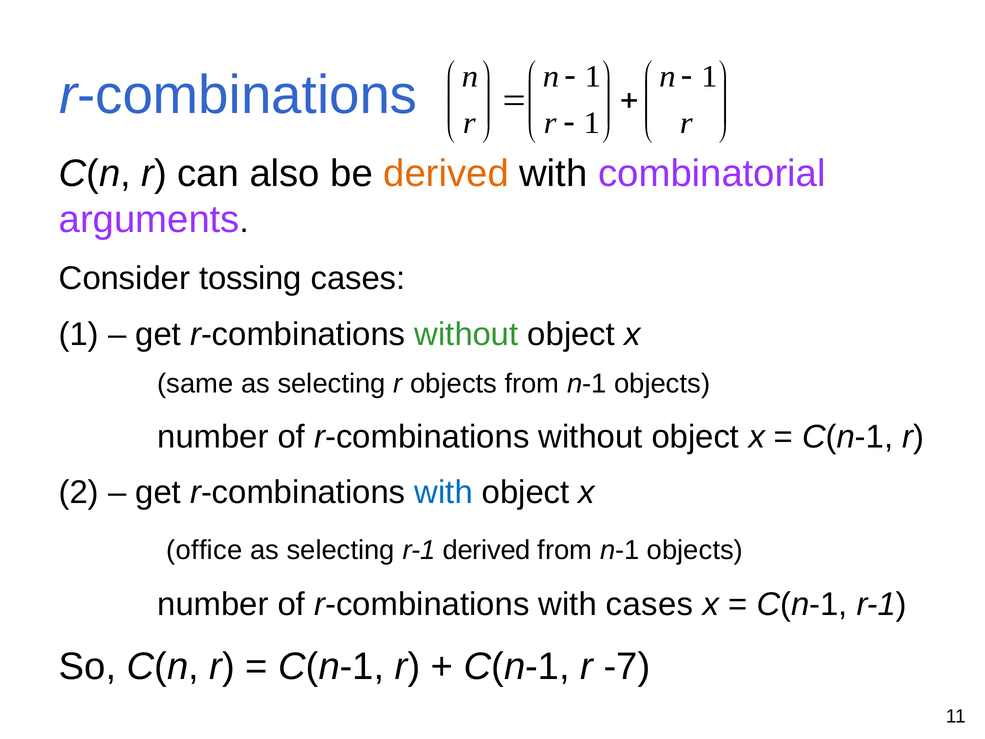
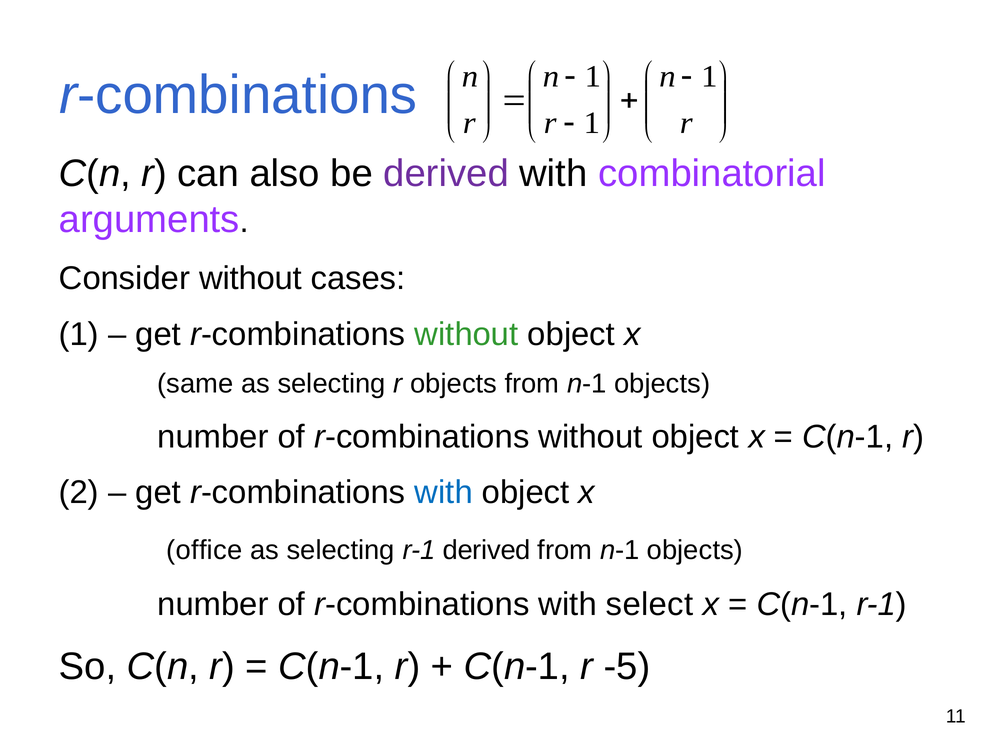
derived at (446, 174) colour: orange -> purple
Consider tossing: tossing -> without
with cases: cases -> select
-7: -7 -> -5
